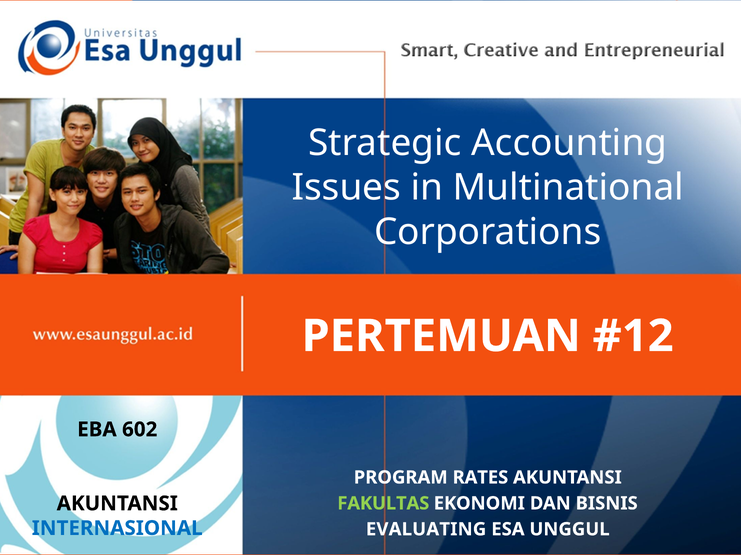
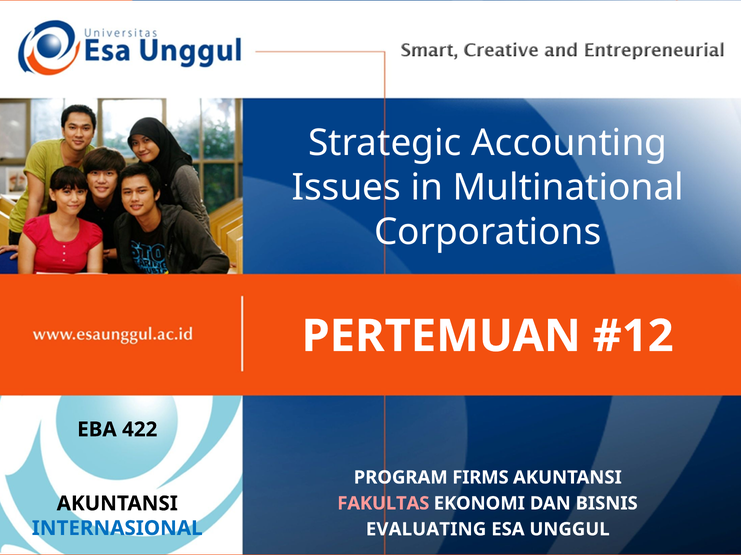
602: 602 -> 422
RATES: RATES -> FIRMS
FAKULTAS colour: light green -> pink
